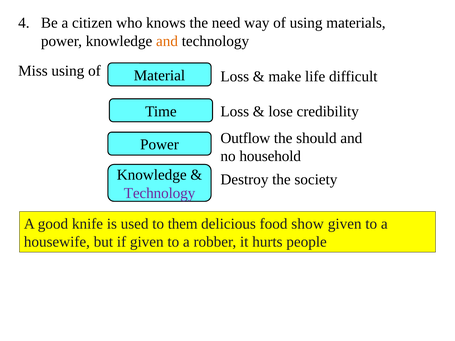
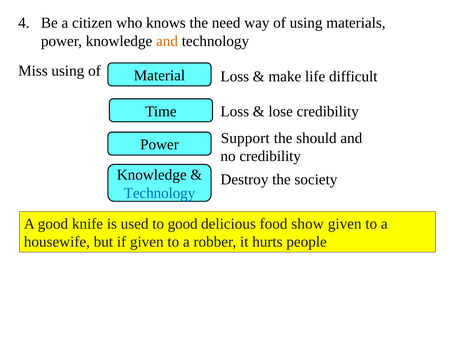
Outflow: Outflow -> Support
no household: household -> credibility
Technology at (160, 193) colour: purple -> blue
to them: them -> good
